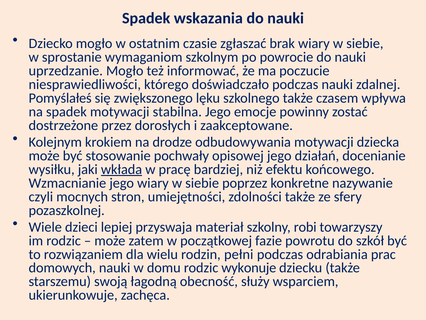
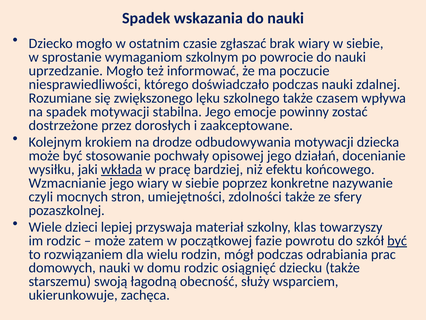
Pomyślałeś: Pomyślałeś -> Rozumiane
robi: robi -> klas
być at (397, 240) underline: none -> present
pełni: pełni -> mógł
wykonuje: wykonuje -> osiągnięć
